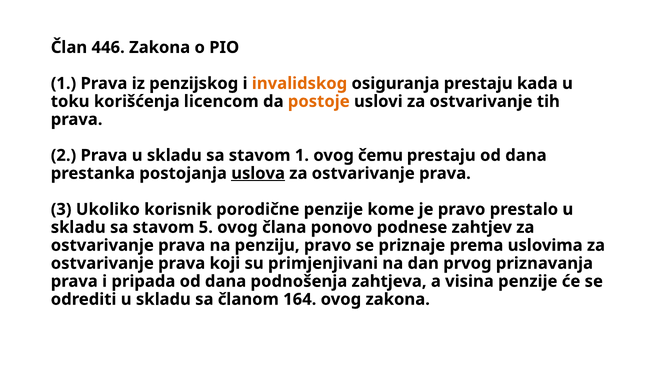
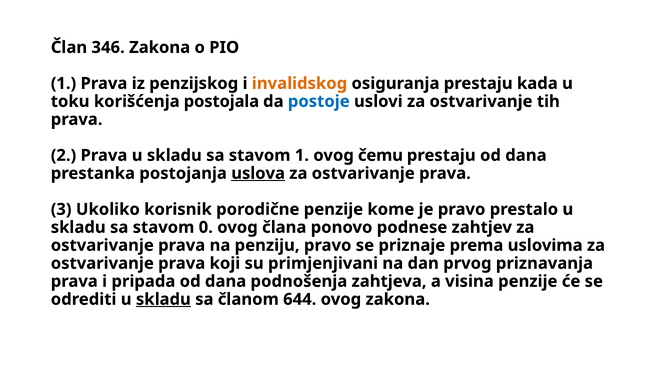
446: 446 -> 346
licencom: licencom -> postojala
postoje colour: orange -> blue
5: 5 -> 0
skladu at (163, 299) underline: none -> present
164: 164 -> 644
